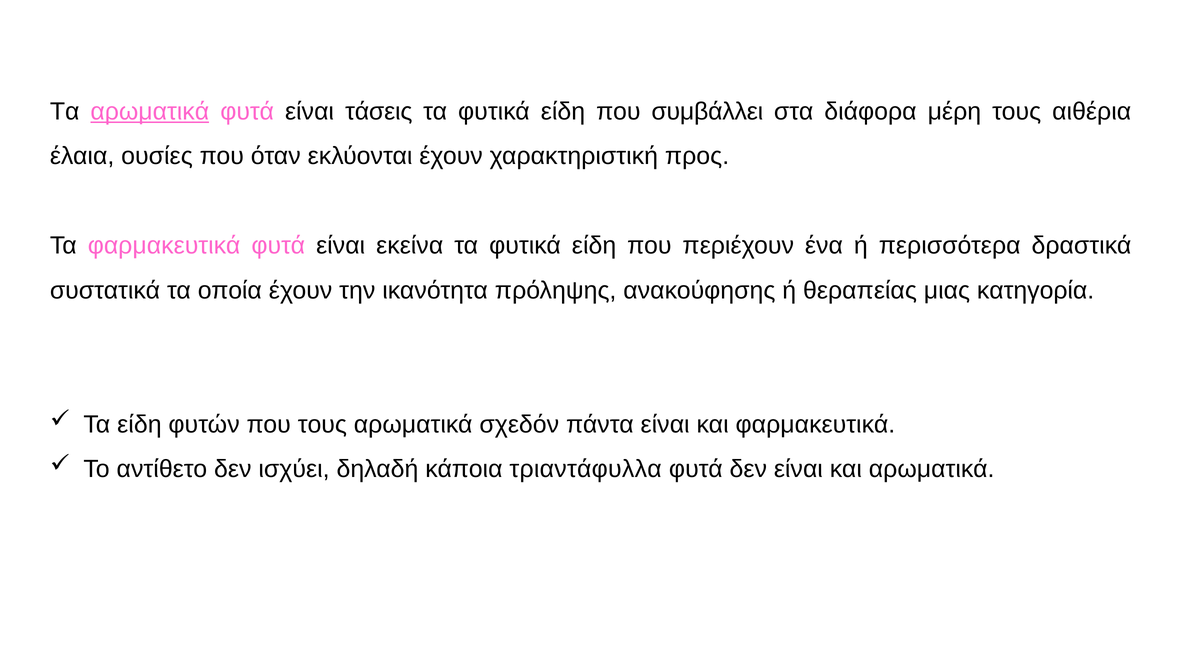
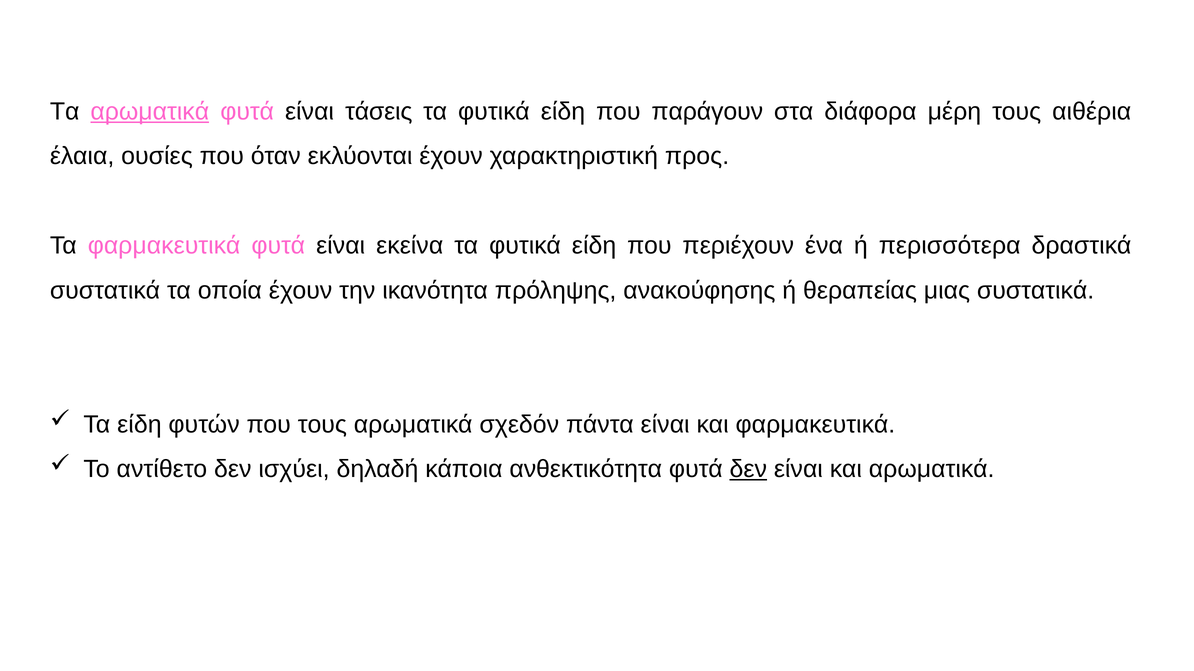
συμβάλλει: συμβάλλει -> παράγουν
μιας κατηγορία: κατηγορία -> συστατικά
τριαντάφυλλα: τριαντάφυλλα -> ανθεκτικότητα
δεν at (748, 470) underline: none -> present
